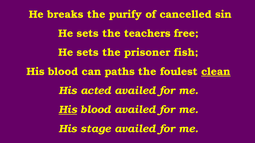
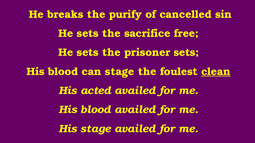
teachers: teachers -> sacrifice
prisoner fish: fish -> sets
can paths: paths -> stage
His at (68, 110) underline: present -> none
